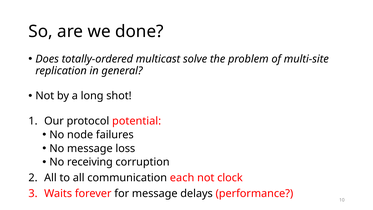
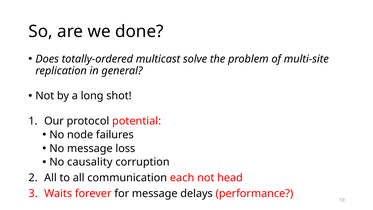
receiving: receiving -> causality
clock: clock -> head
